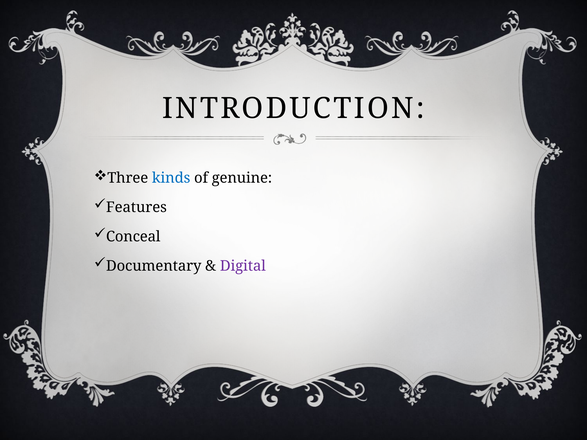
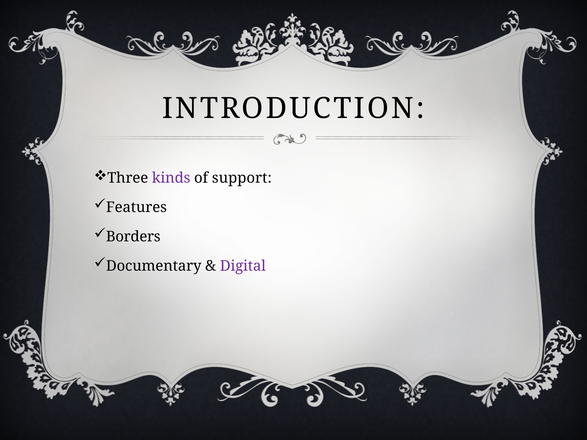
kinds colour: blue -> purple
genuine: genuine -> support
Conceal: Conceal -> Borders
